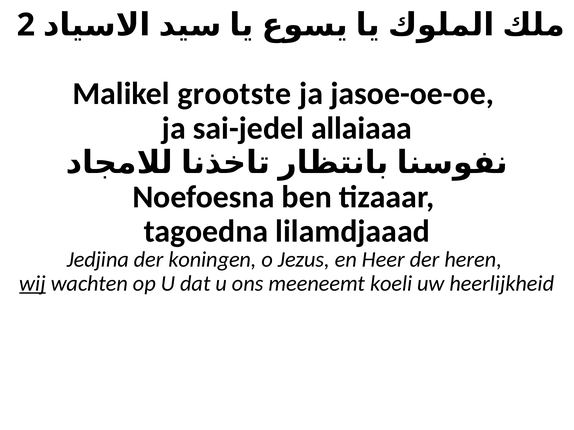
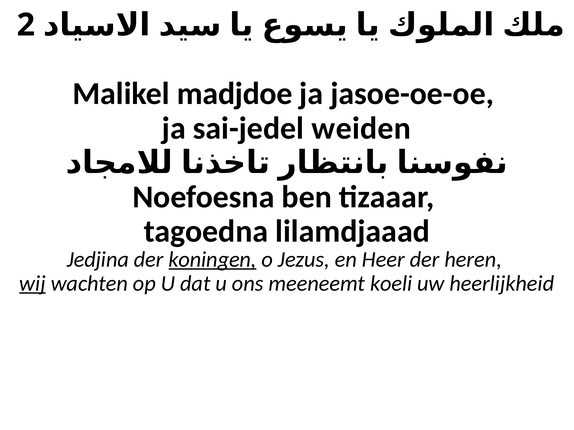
grootste: grootste -> madjdoe
allaiaaa: allaiaaa -> weiden
koningen underline: none -> present
